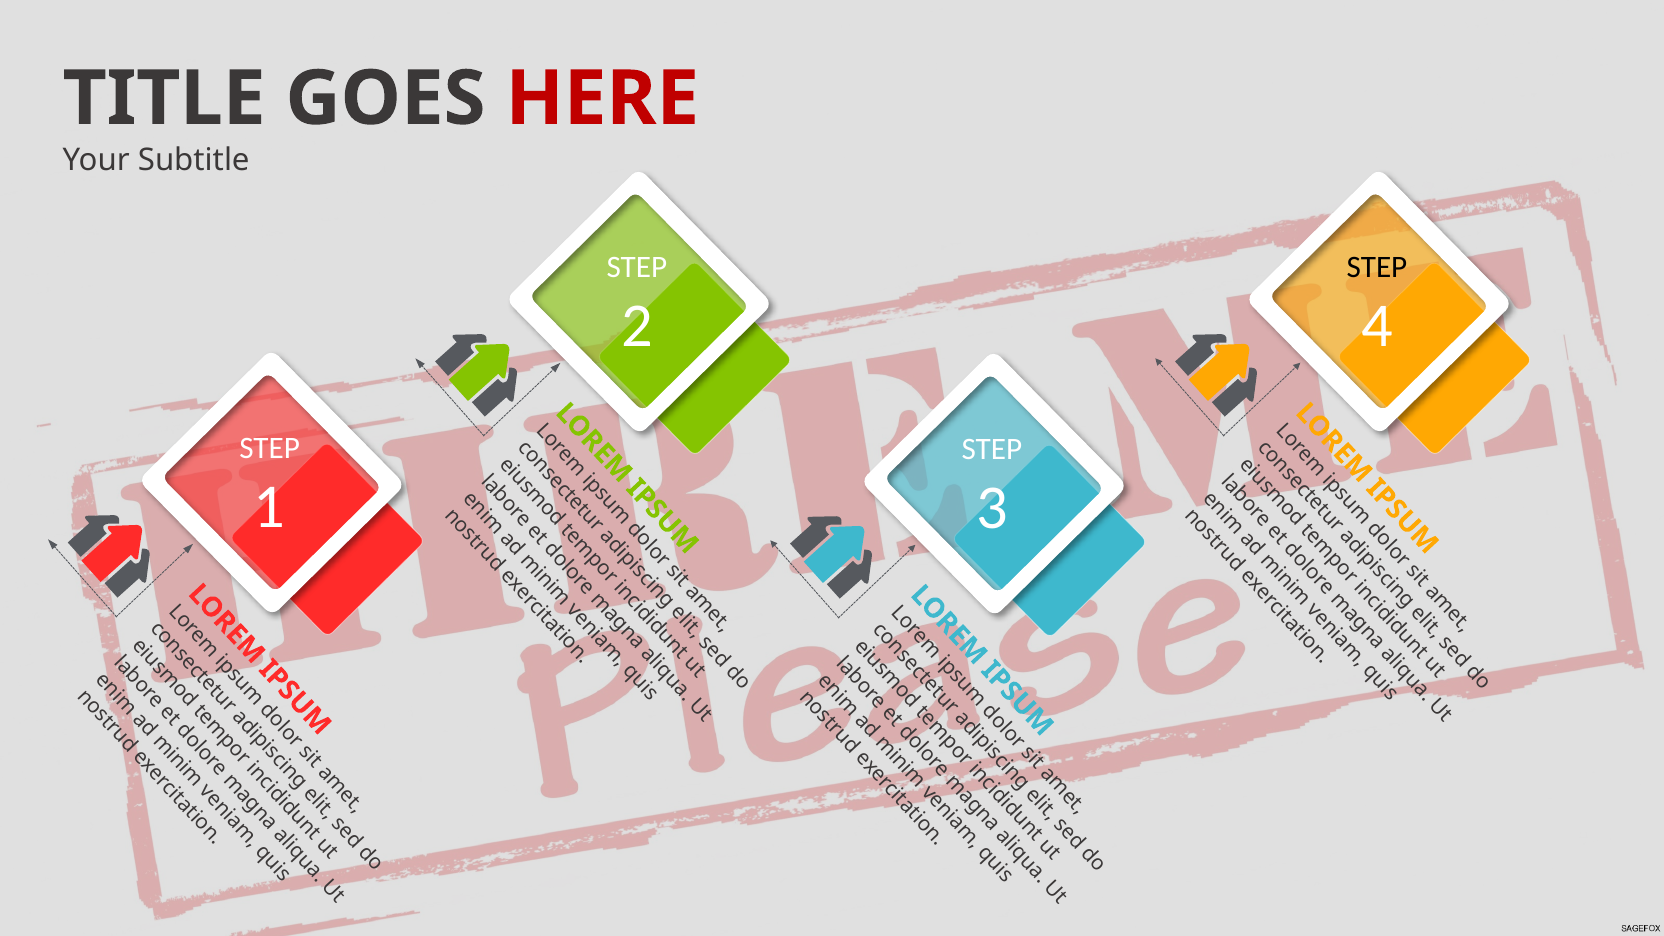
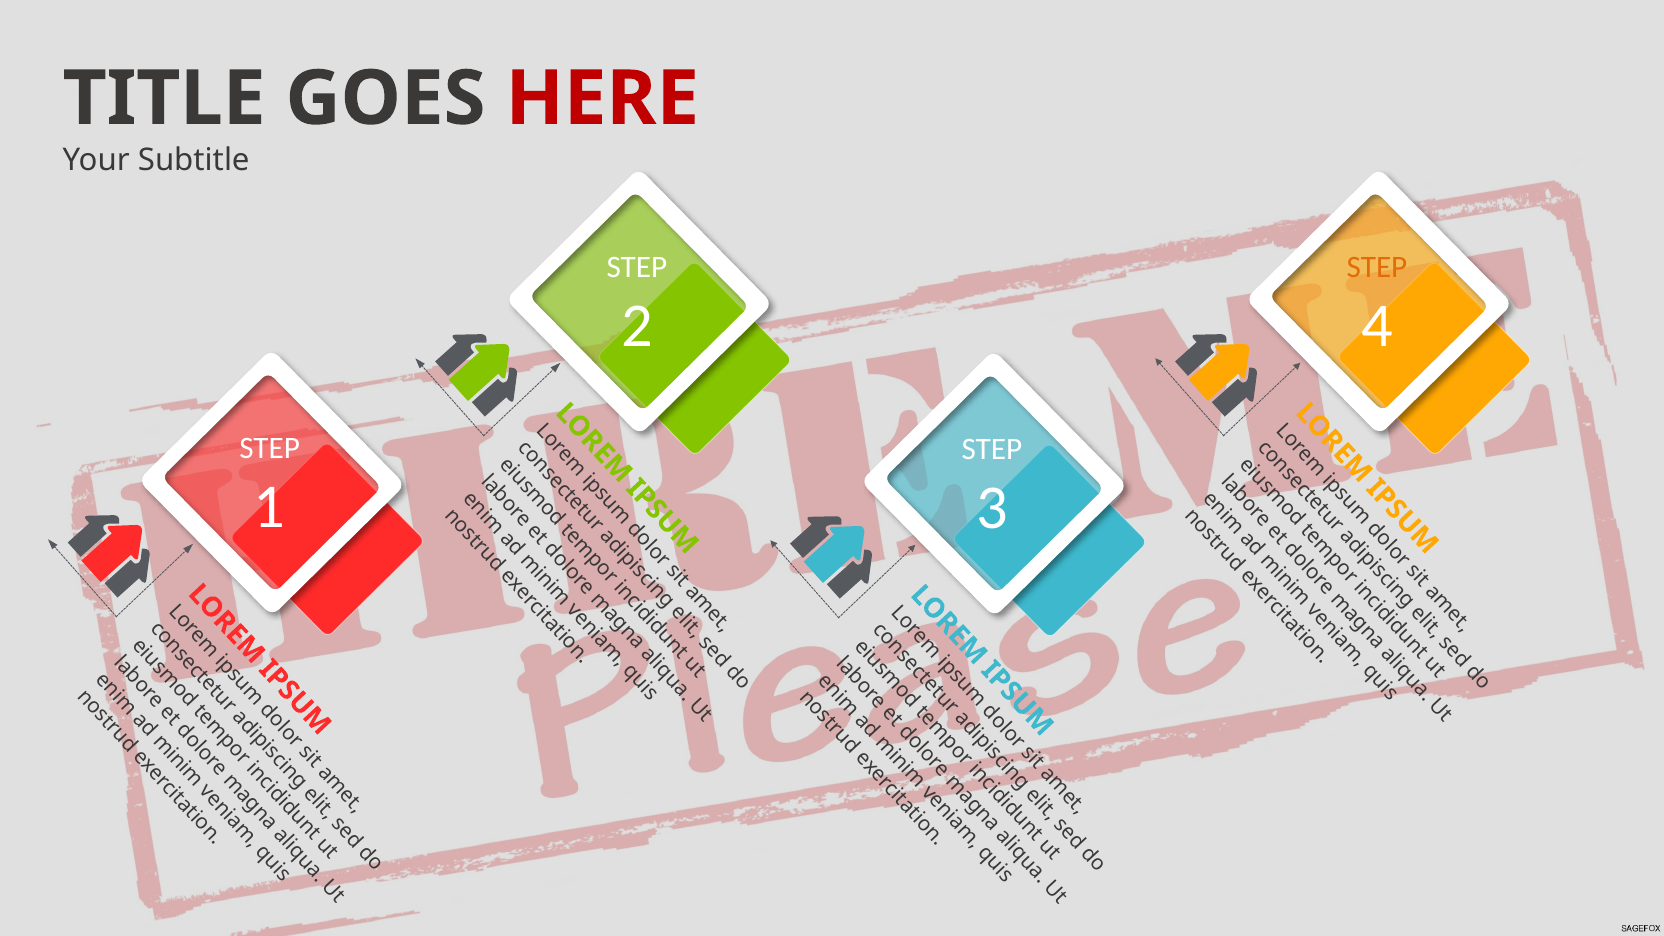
STEP at (1377, 267) colour: black -> orange
